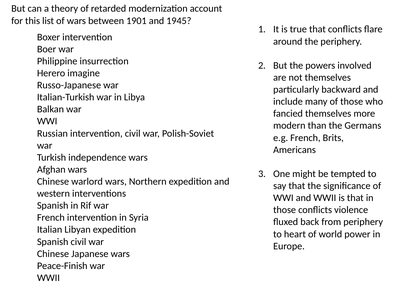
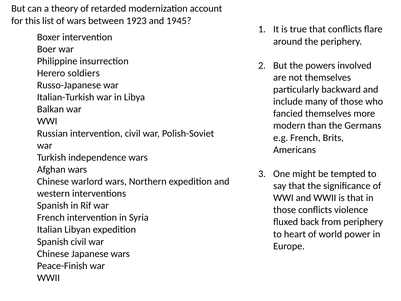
1901: 1901 -> 1923
imagine: imagine -> soldiers
